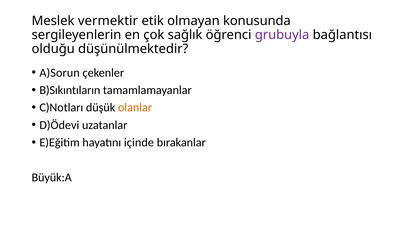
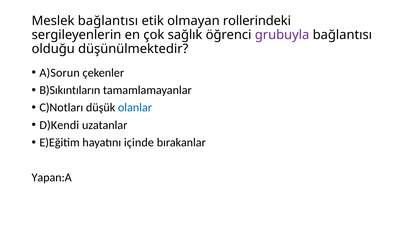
Meslek vermektir: vermektir -> bağlantısı
konusunda: konusunda -> rollerindeki
olanlar colour: orange -> blue
D)Ödevi: D)Ödevi -> D)Kendi
Büyük:A: Büyük:A -> Yapan:A
